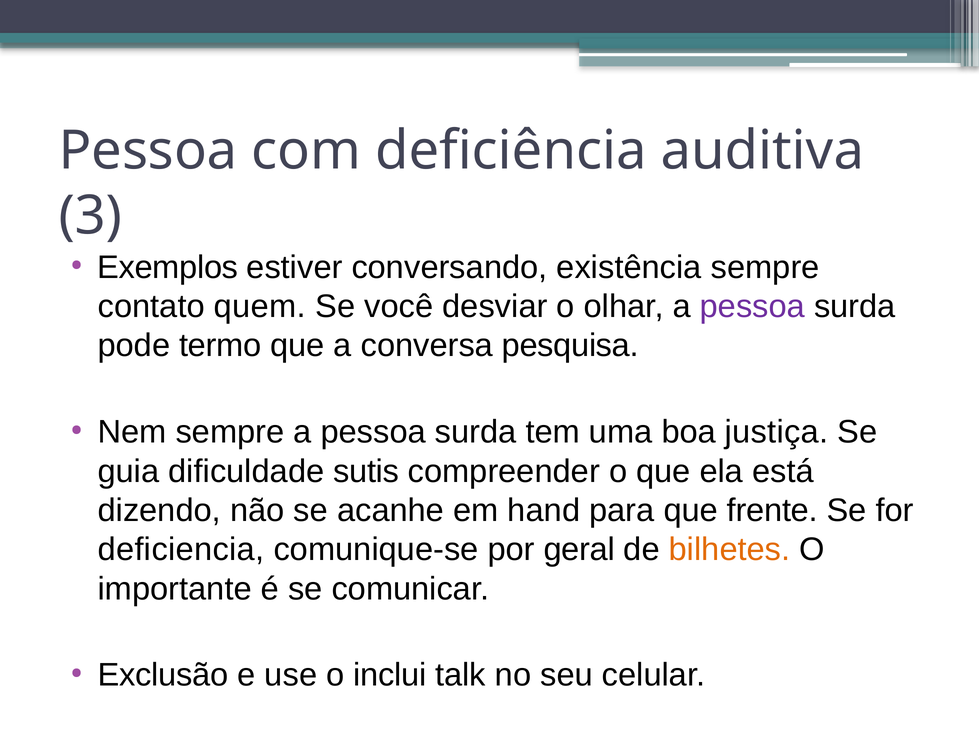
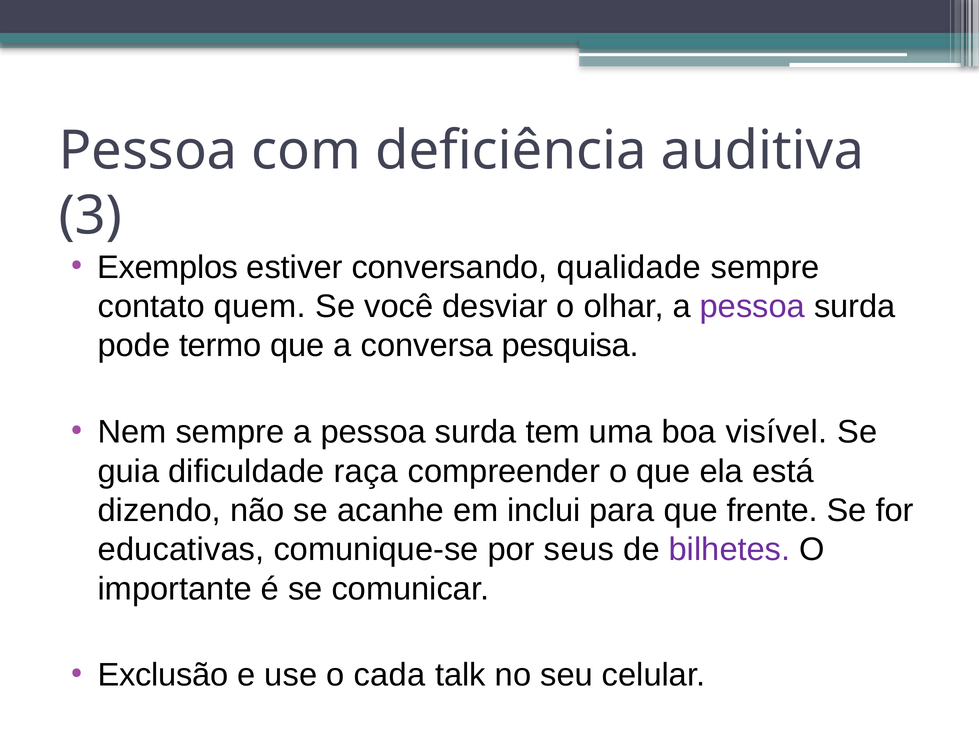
existência: existência -> qualidade
justiça: justiça -> visível
sutis: sutis -> raça
hand: hand -> inclui
deficiencia: deficiencia -> educativas
geral: geral -> seus
bilhetes colour: orange -> purple
inclui: inclui -> cada
